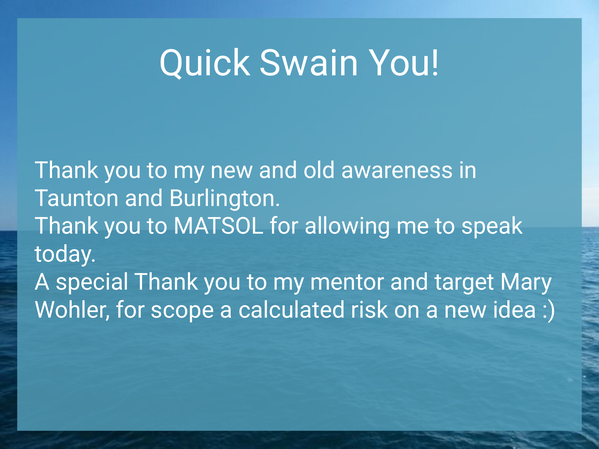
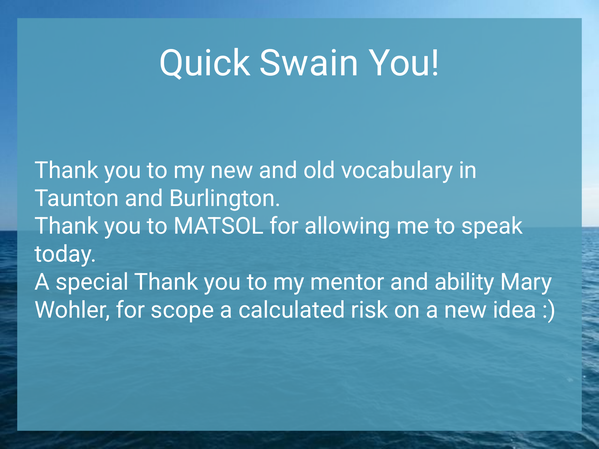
awareness: awareness -> vocabulary
target: target -> ability
